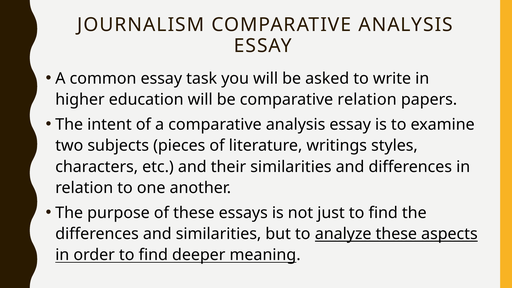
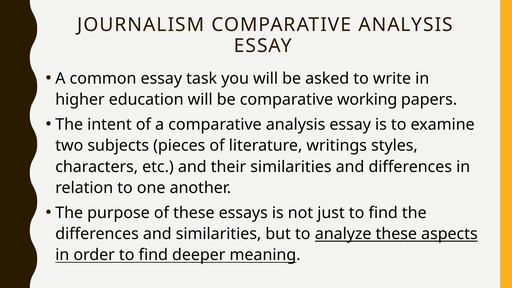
comparative relation: relation -> working
